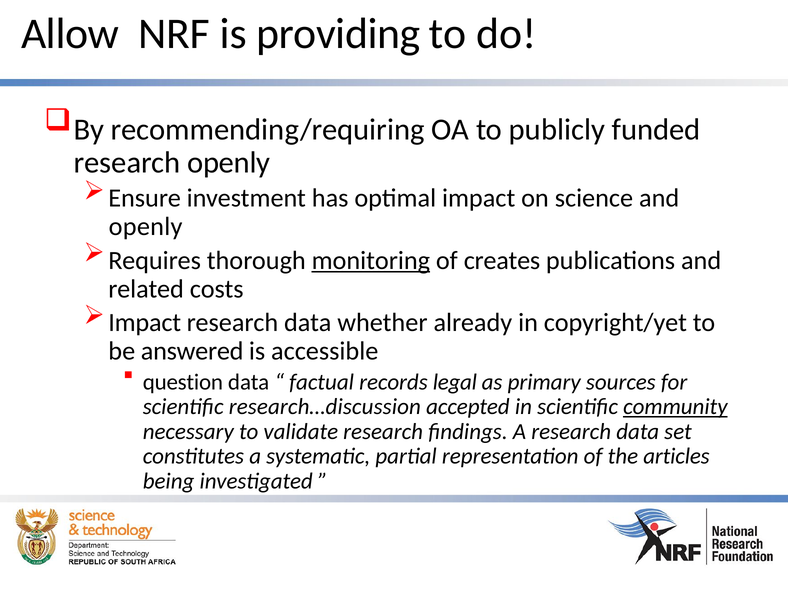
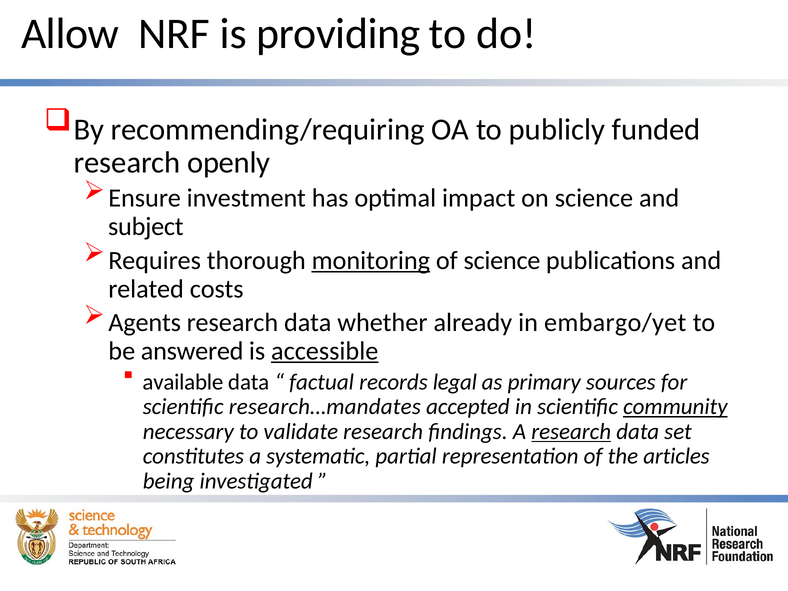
openly at (146, 227): openly -> subject
of creates: creates -> science
Impact at (145, 323): Impact -> Agents
copyright/yet: copyright/yet -> embargo/yet
accessible underline: none -> present
question: question -> available
research…discussion: research…discussion -> research…mandates
research at (571, 432) underline: none -> present
